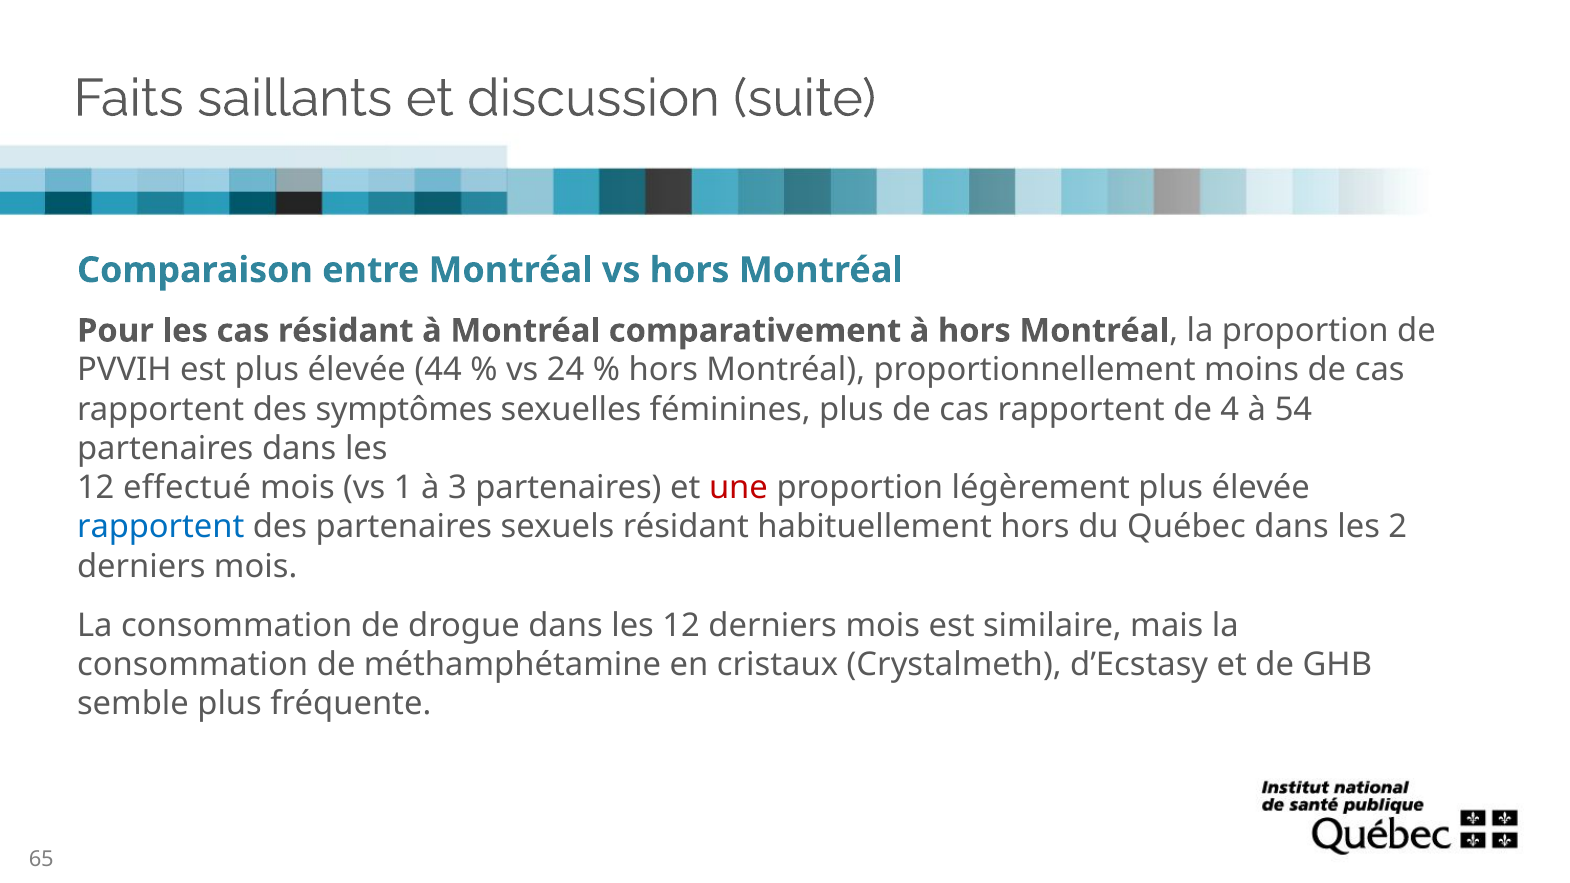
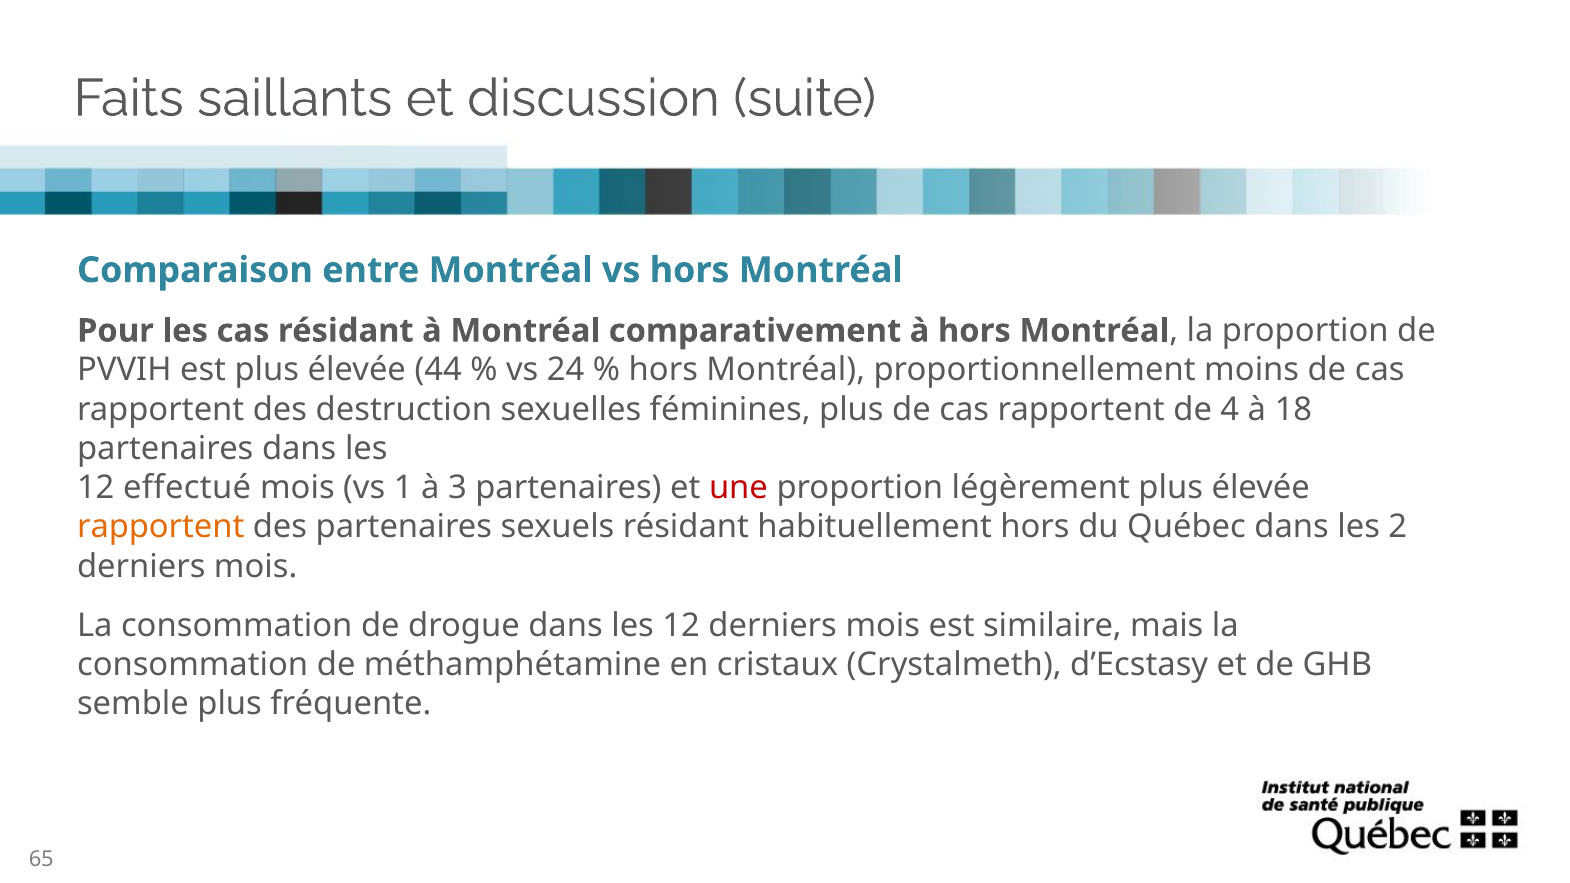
symptômes: symptômes -> destruction
54: 54 -> 18
rapportent at (161, 527) colour: blue -> orange
